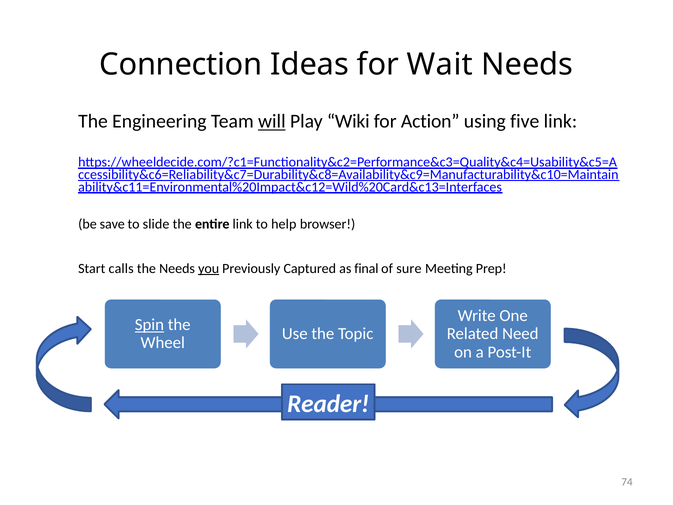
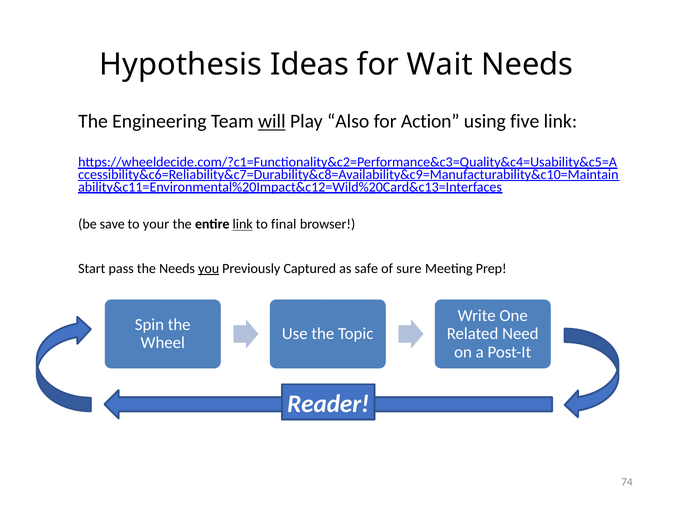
Connection: Connection -> Hypothesis
Wiki: Wiki -> Also
slide: slide -> your
link at (243, 224) underline: none -> present
help: help -> final
calls: calls -> pass
final: final -> safe
Spin underline: present -> none
